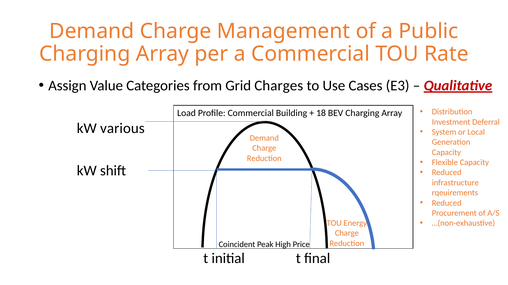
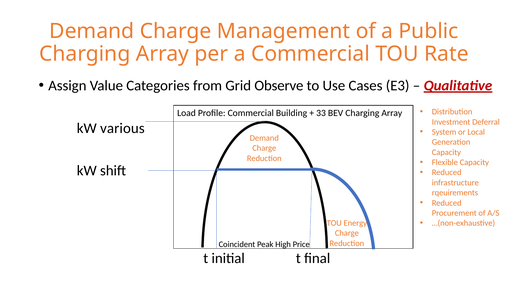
Charges: Charges -> Observe
18: 18 -> 33
